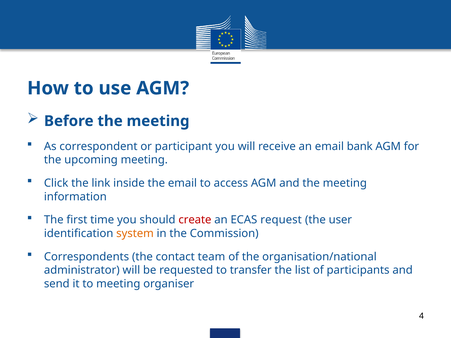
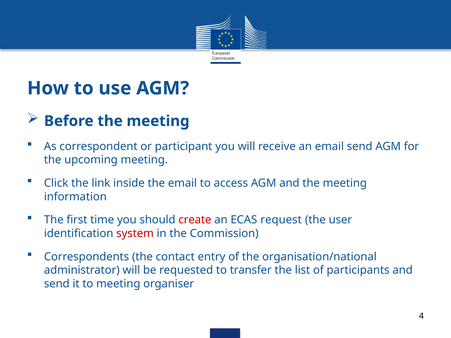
email bank: bank -> send
system colour: orange -> red
team: team -> entry
